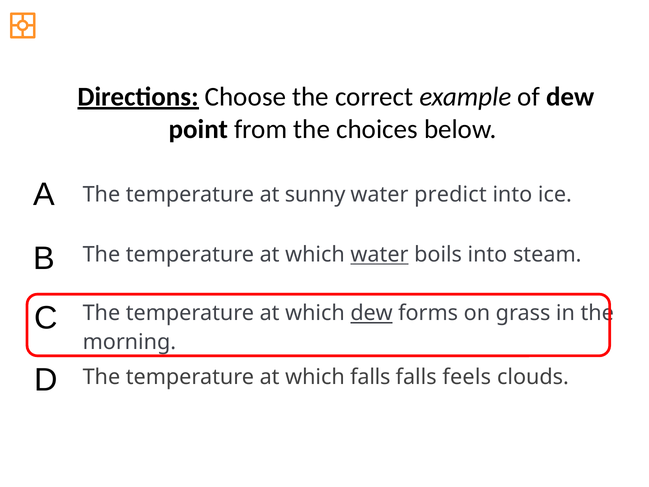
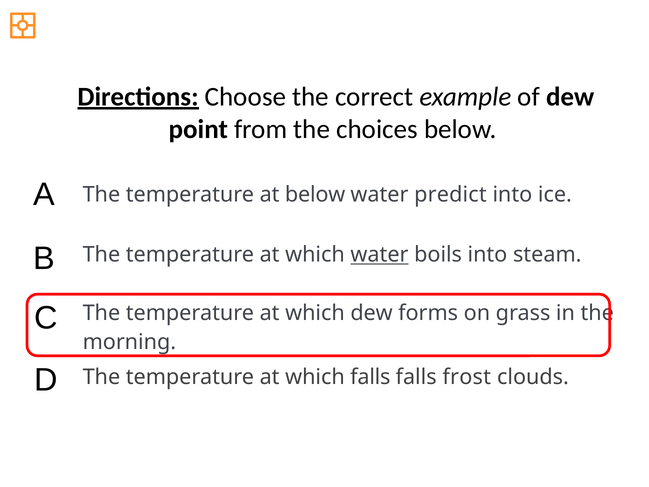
at sunny: sunny -> below
dew at (372, 313) underline: present -> none
feels: feels -> frost
